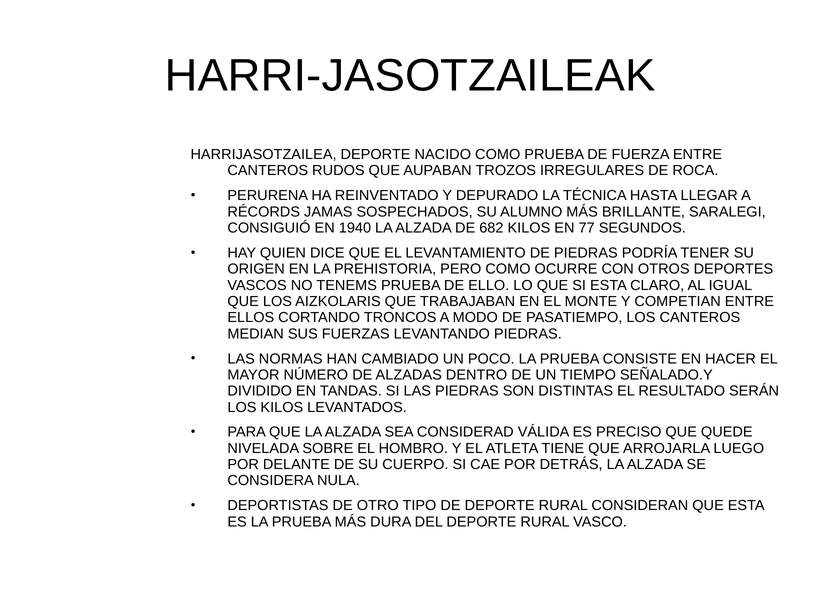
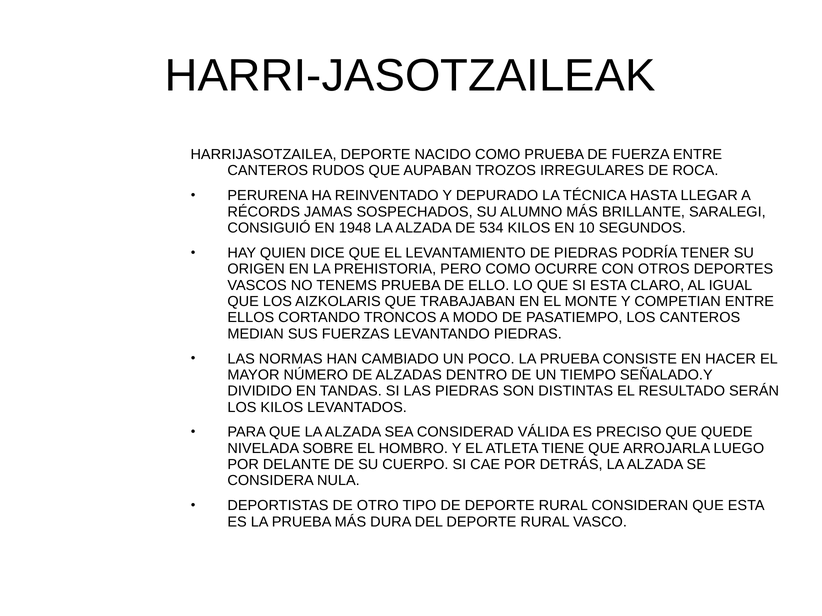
1940: 1940 -> 1948
682: 682 -> 534
77: 77 -> 10
